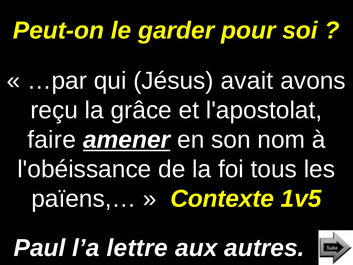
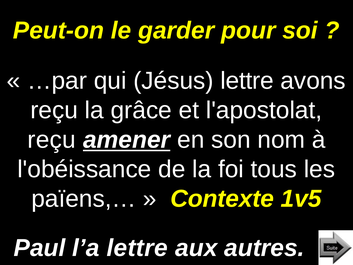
Jésus avait: avait -> lettre
faire at (52, 140): faire -> reçu
